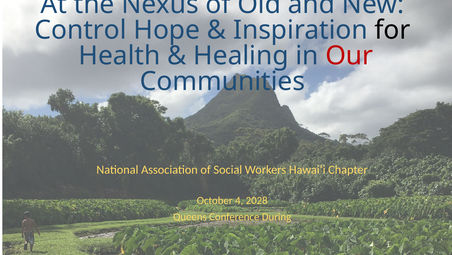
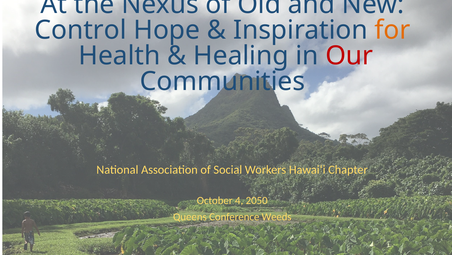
for colour: black -> orange
2028: 2028 -> 2050
During: During -> Weeds
